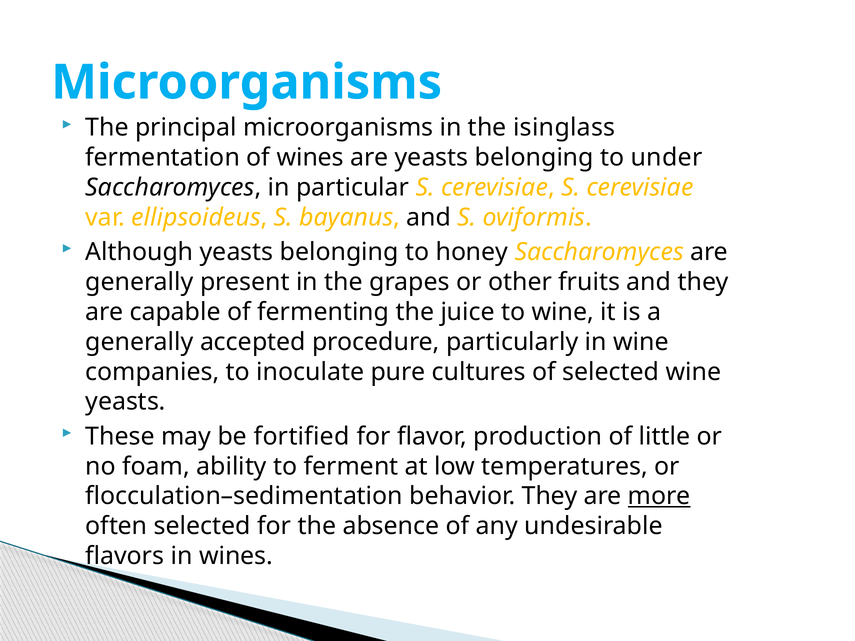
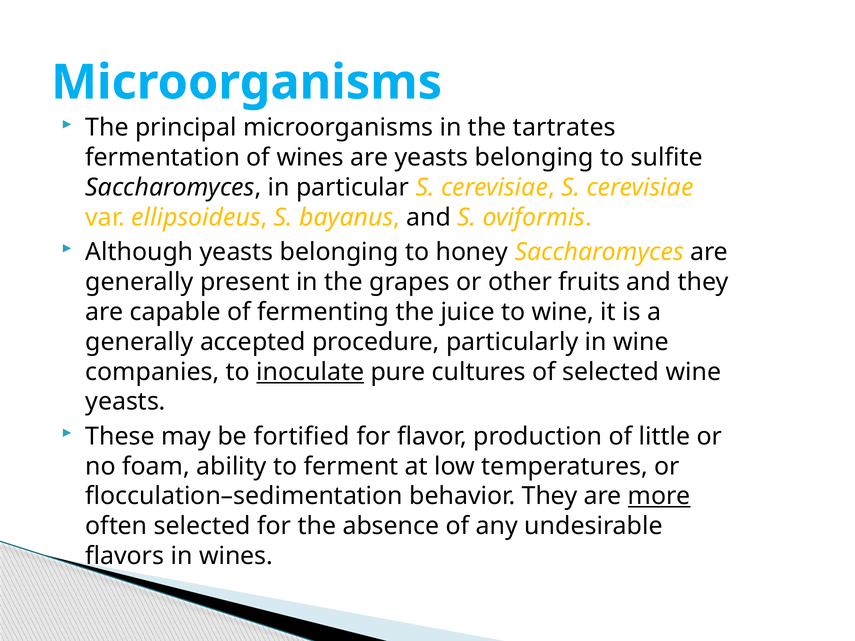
isinglass: isinglass -> tartrates
under: under -> sulfite
inoculate underline: none -> present
